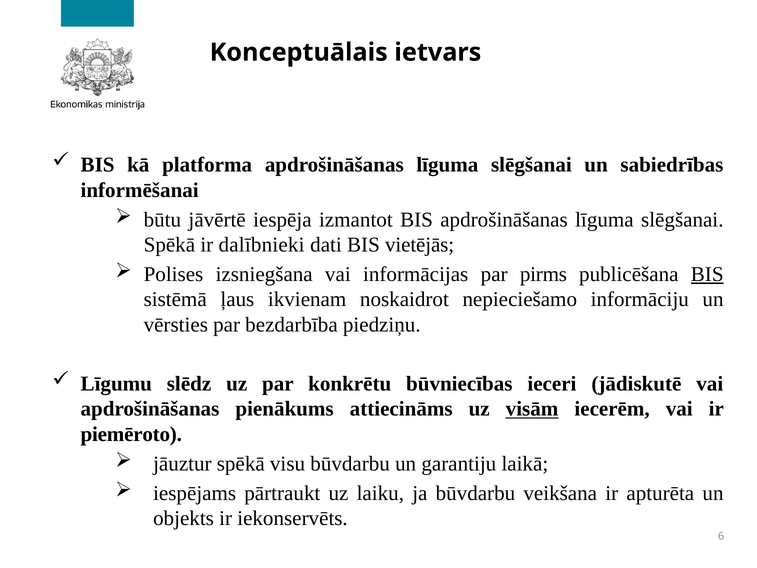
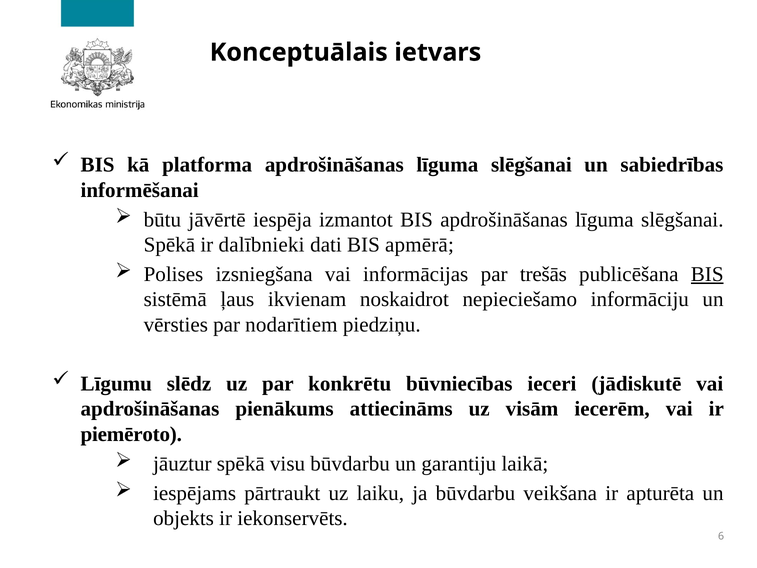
vietējās: vietējās -> apmērā
pirms: pirms -> trešās
bezdarbība: bezdarbība -> nodarītiem
visām underline: present -> none
